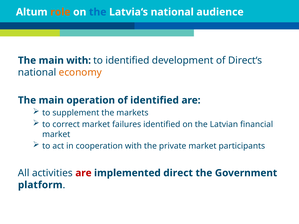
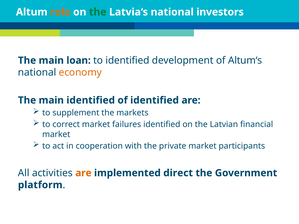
the at (98, 12) colour: blue -> green
audience: audience -> investors
main with: with -> loan
Direct‘s: Direct‘s -> Altum‘s
main operation: operation -> identified
are at (83, 173) colour: red -> orange
